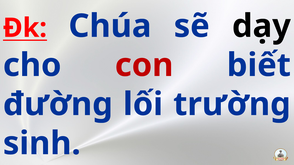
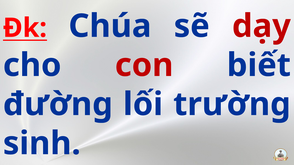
dạy colour: black -> red
